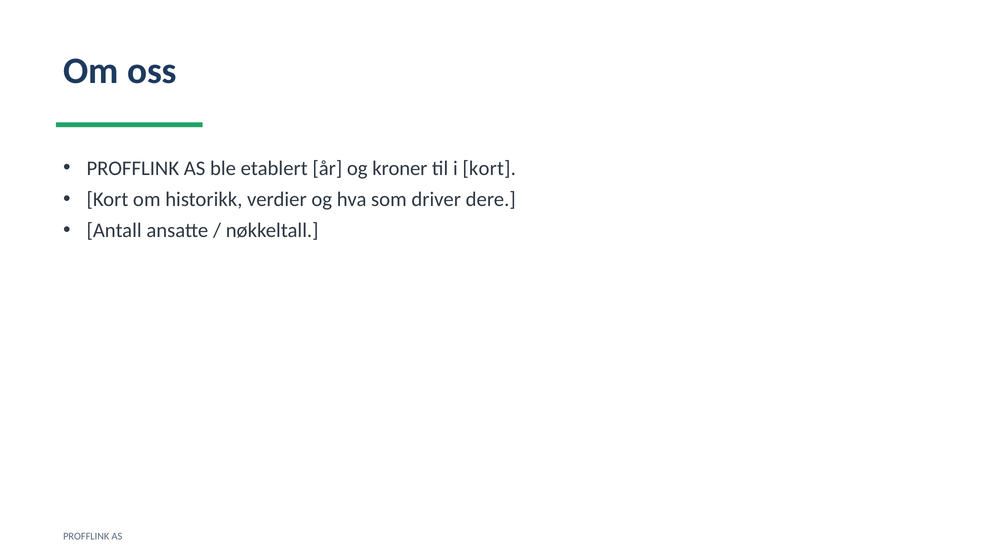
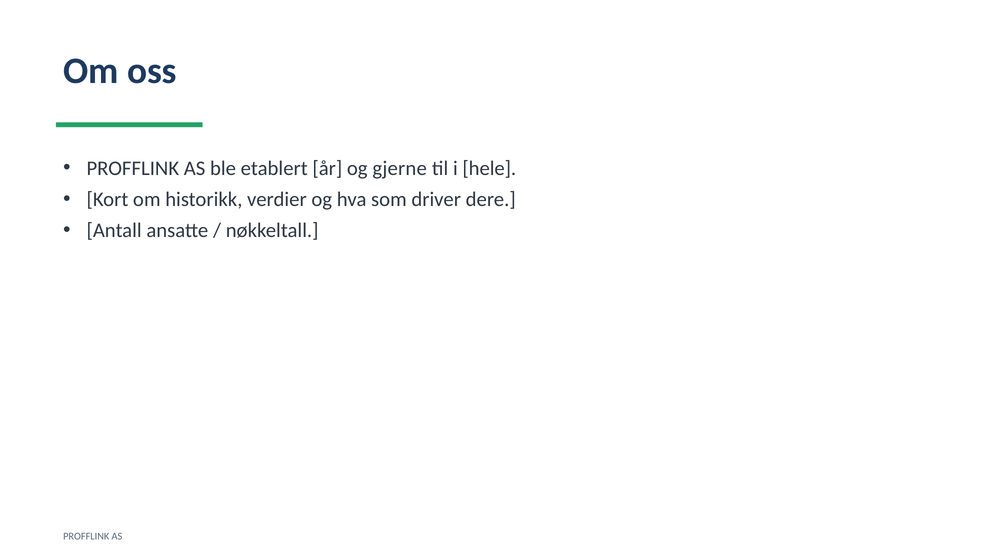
kroner: kroner -> gjerne
i kort: kort -> hele
